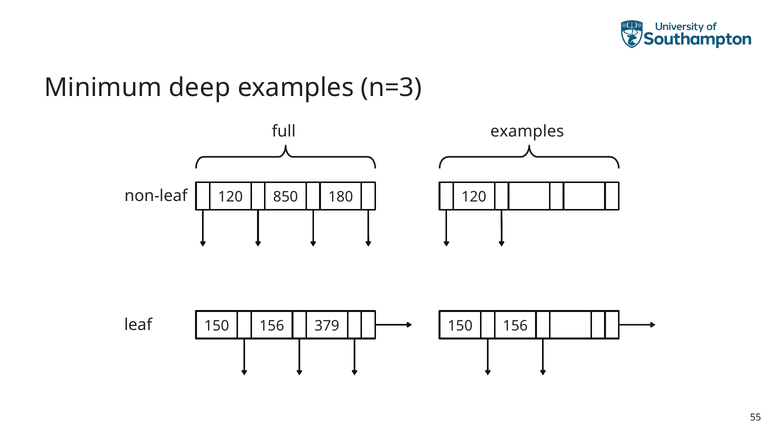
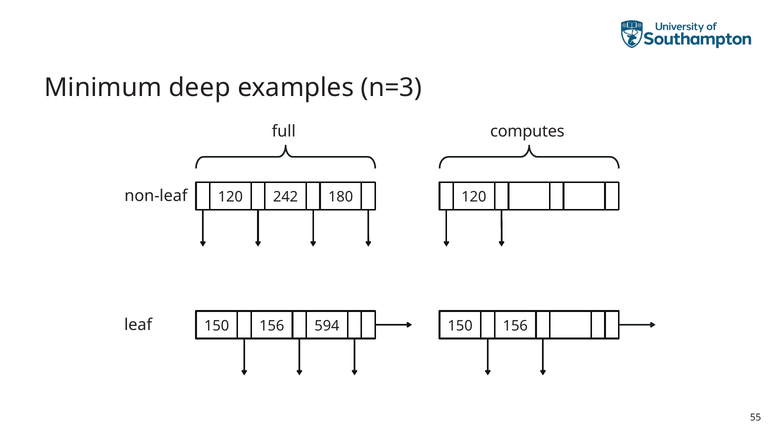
examples at (527, 131): examples -> computes
850: 850 -> 242
379: 379 -> 594
